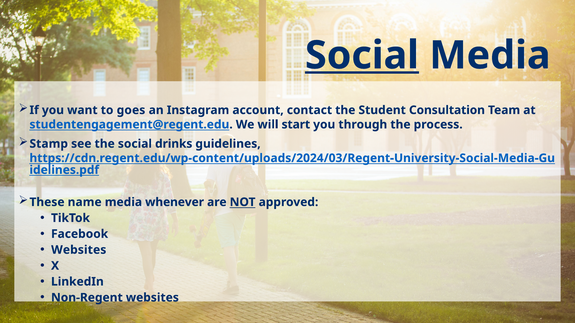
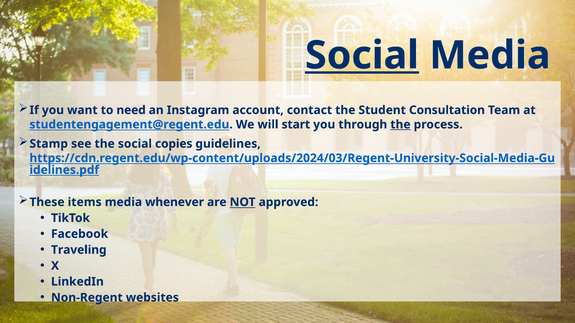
goes: goes -> need
the at (400, 125) underline: none -> present
drinks: drinks -> copies
name: name -> items
Websites at (79, 250): Websites -> Traveling
